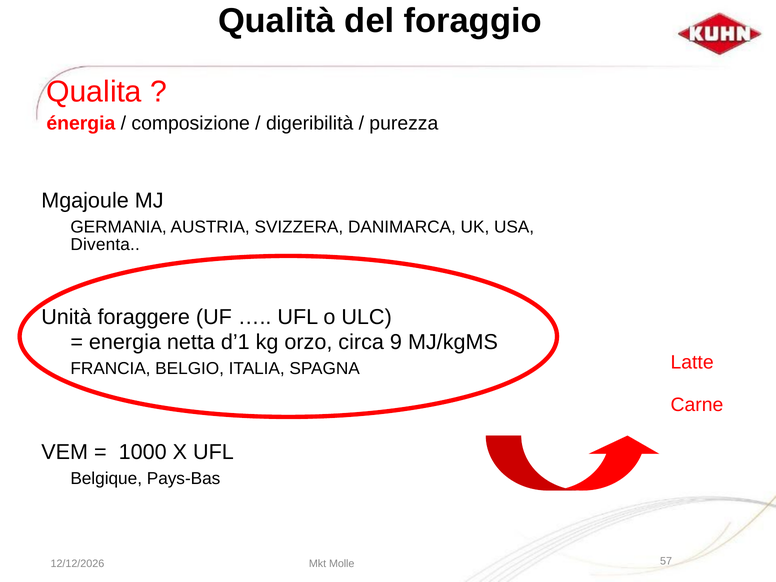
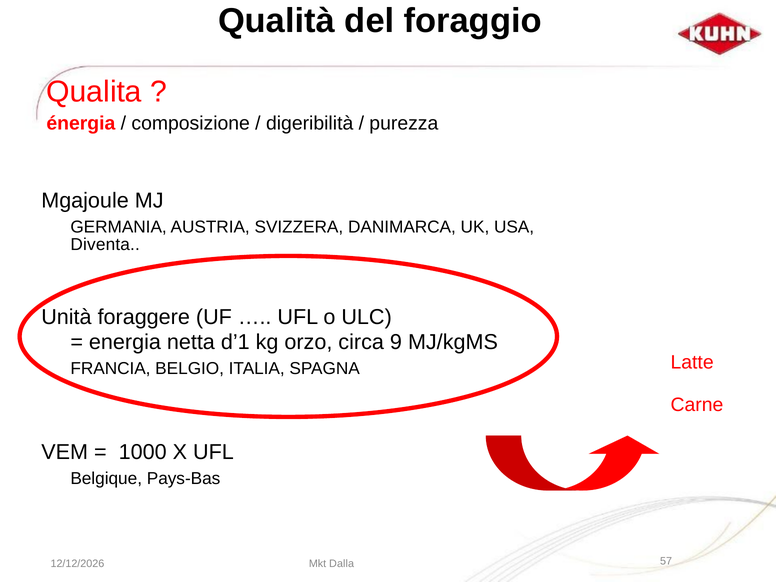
Molle: Molle -> Dalla
